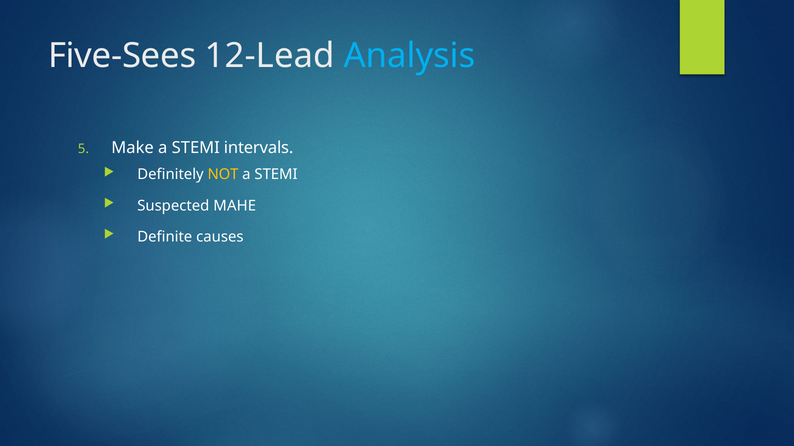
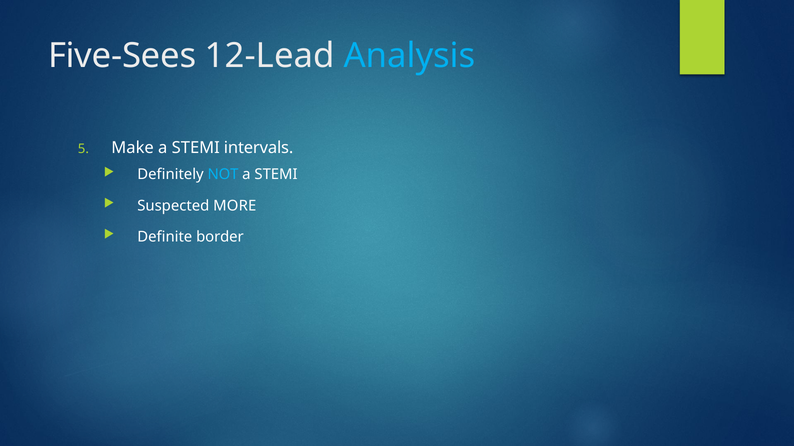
NOT colour: yellow -> light blue
MAHE: MAHE -> MORE
causes: causes -> border
